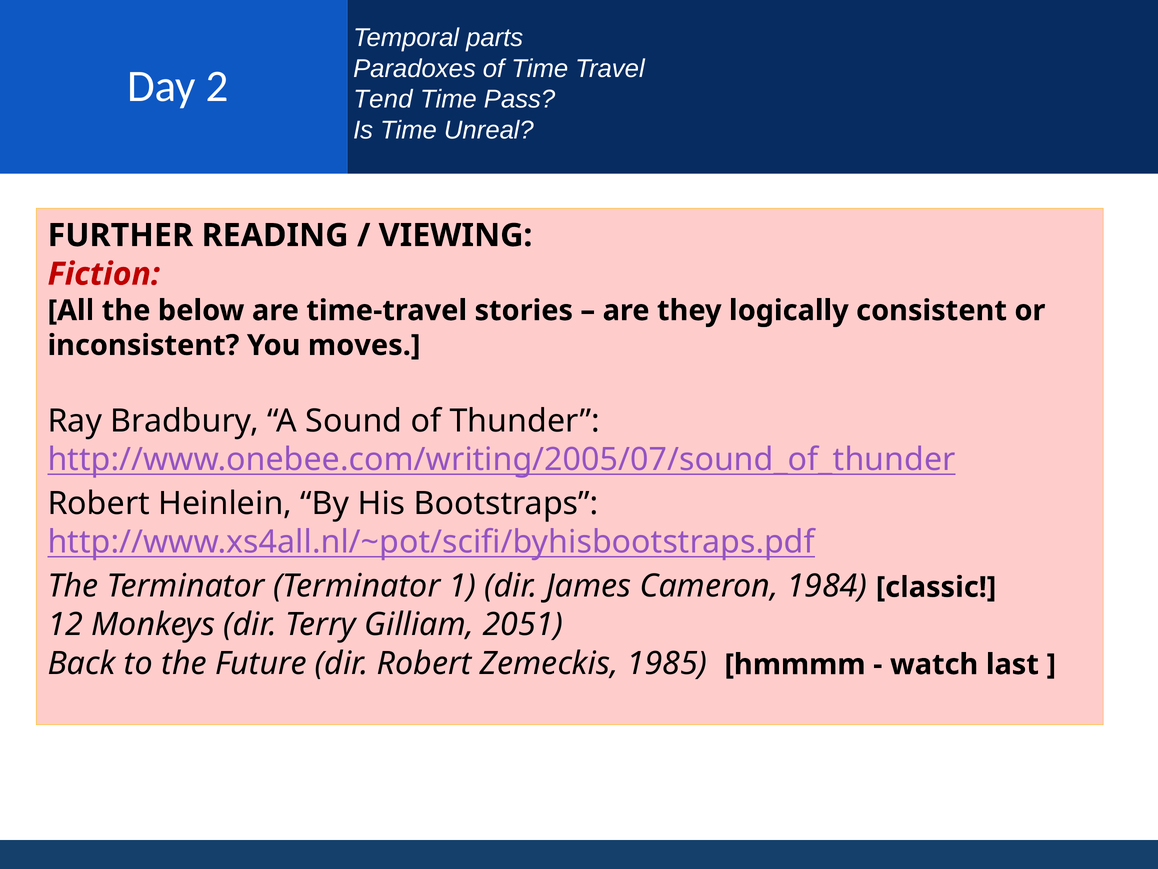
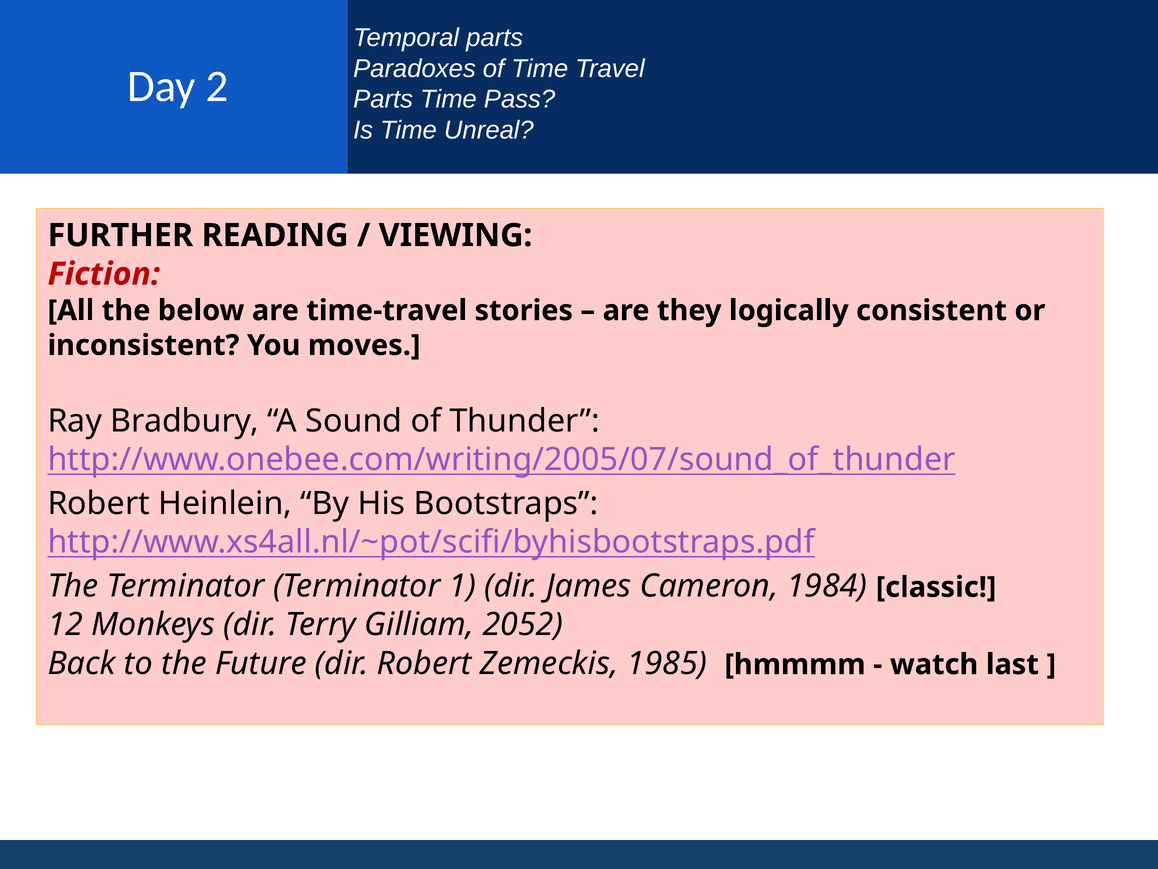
Tend at (383, 99): Tend -> Parts
2051: 2051 -> 2052
